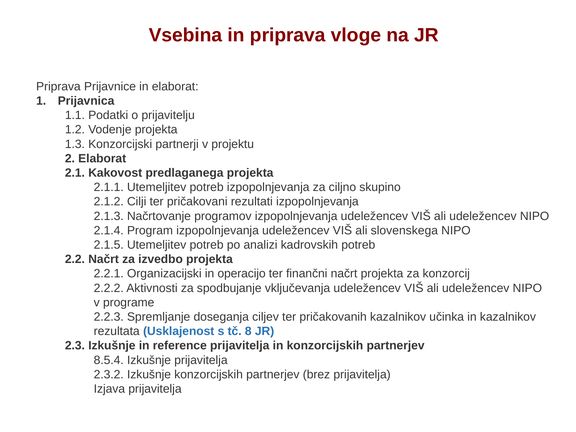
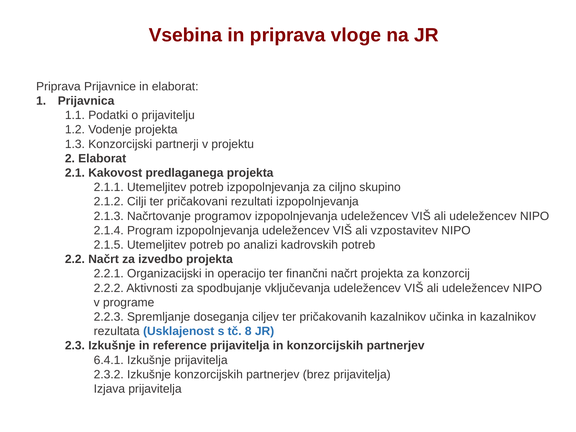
slovenskega: slovenskega -> vzpostavitev
8.5.4: 8.5.4 -> 6.4.1
